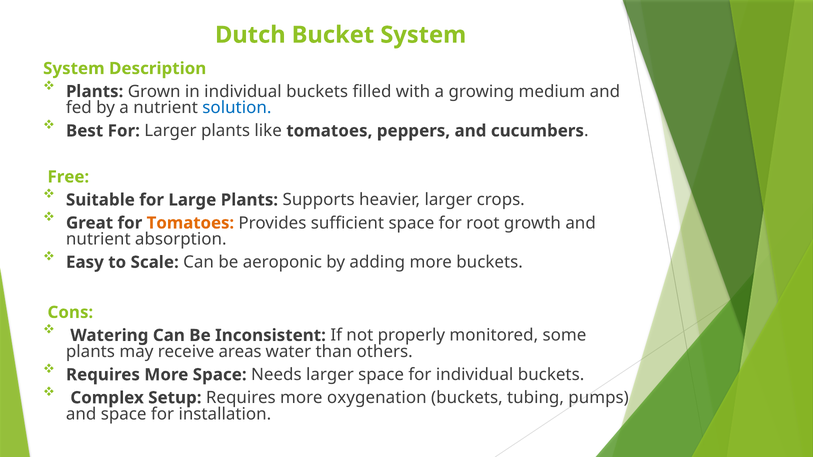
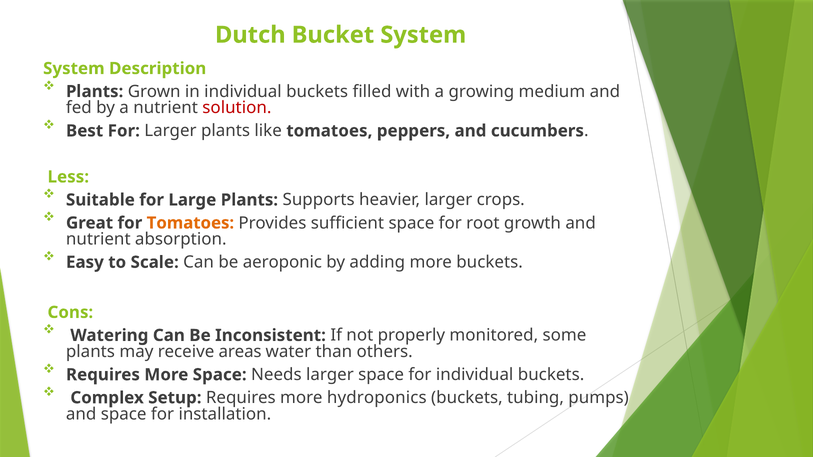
solution colour: blue -> red
Free: Free -> Less
oxygenation: oxygenation -> hydroponics
